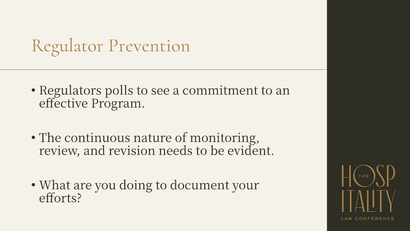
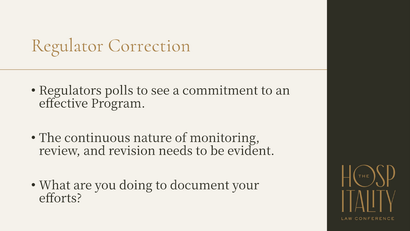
Prevention: Prevention -> Correction
